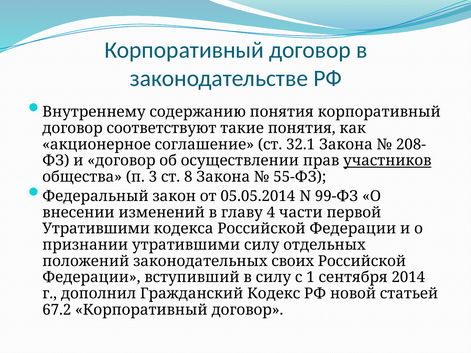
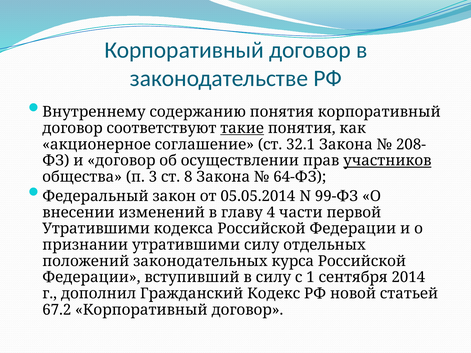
такие underline: none -> present
55-ФЗ: 55-ФЗ -> 64-ФЗ
своих: своих -> курса
